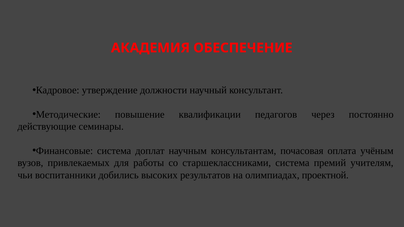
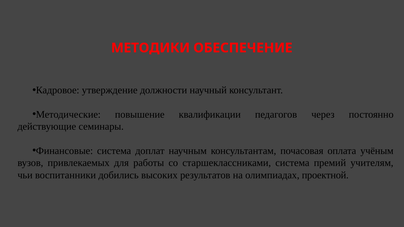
АКАДЕМИЯ: АКАДЕМИЯ -> МЕТОДИКИ
